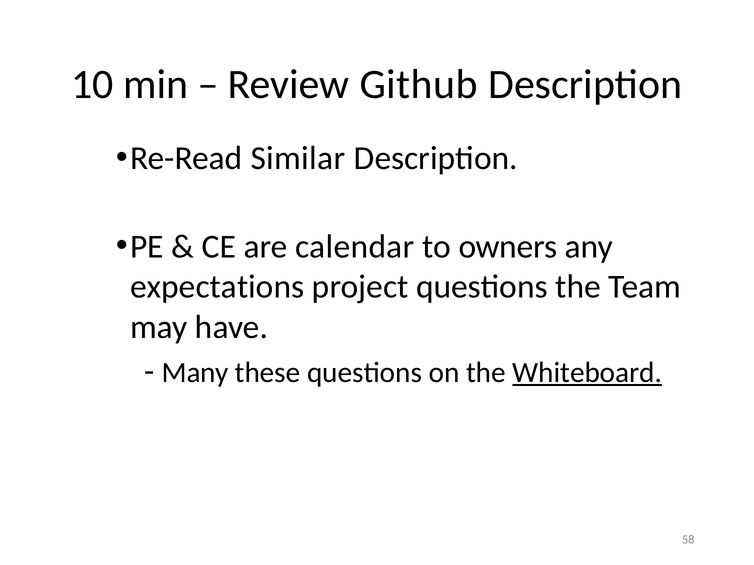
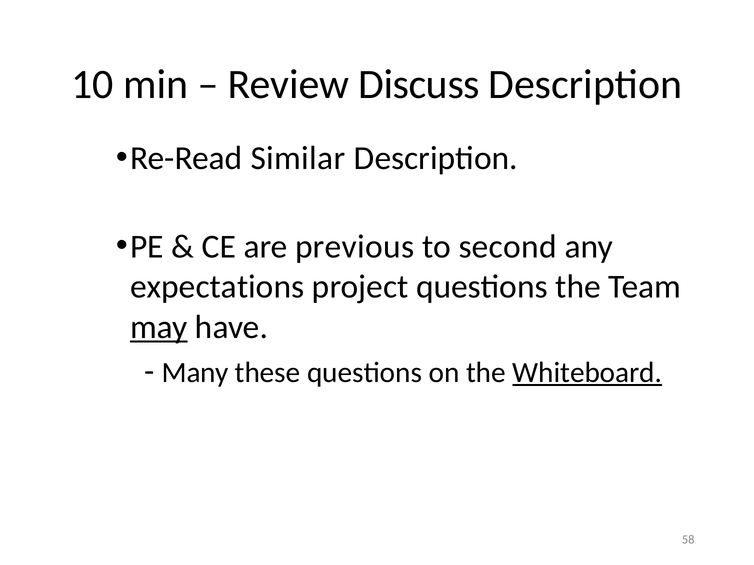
Github: Github -> Discuss
calendar: calendar -> previous
owners: owners -> second
may underline: none -> present
